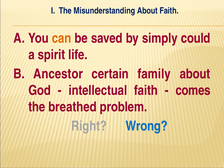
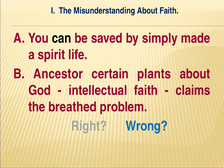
can colour: orange -> black
could: could -> made
family: family -> plants
comes: comes -> claims
